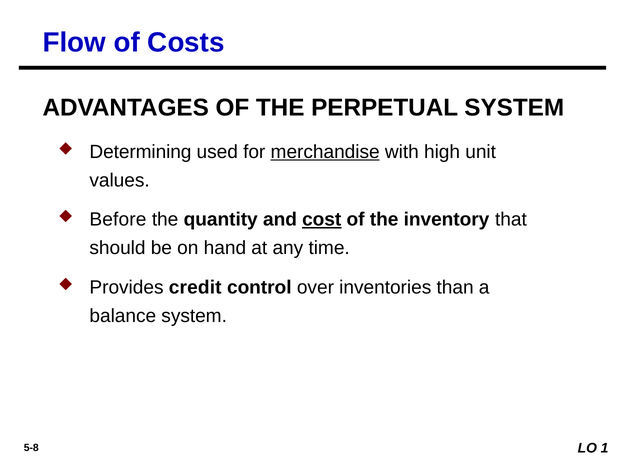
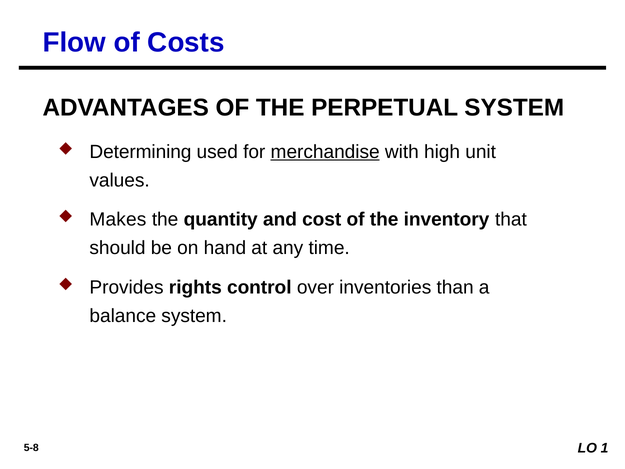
Before: Before -> Makes
cost underline: present -> none
credit: credit -> rights
